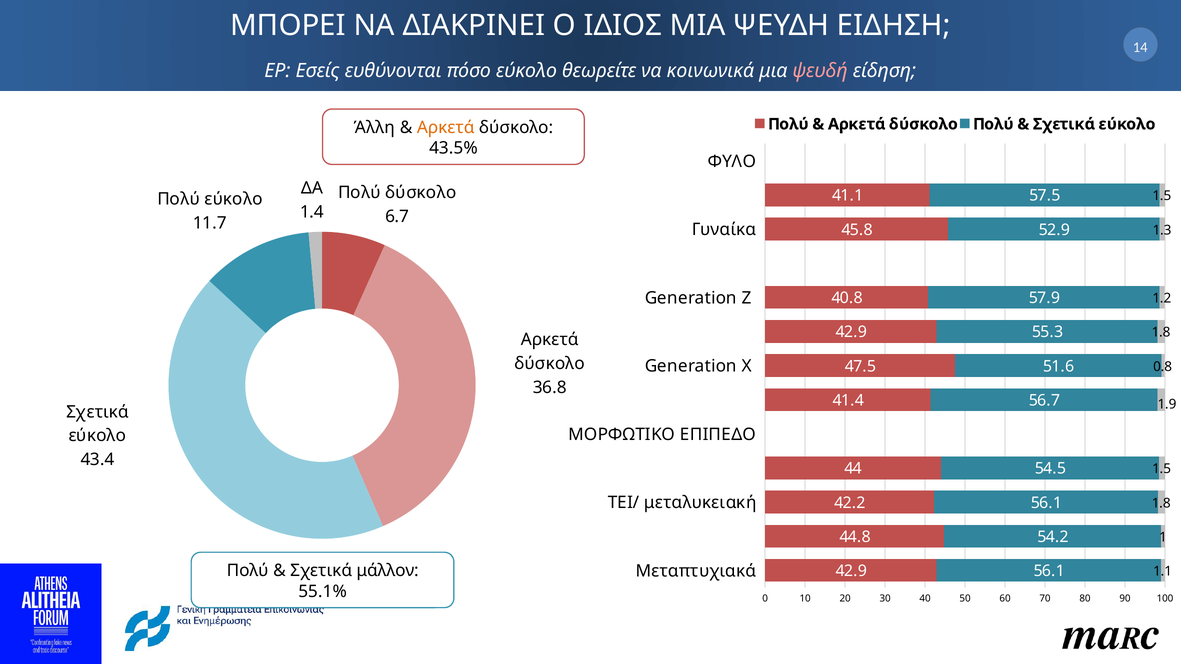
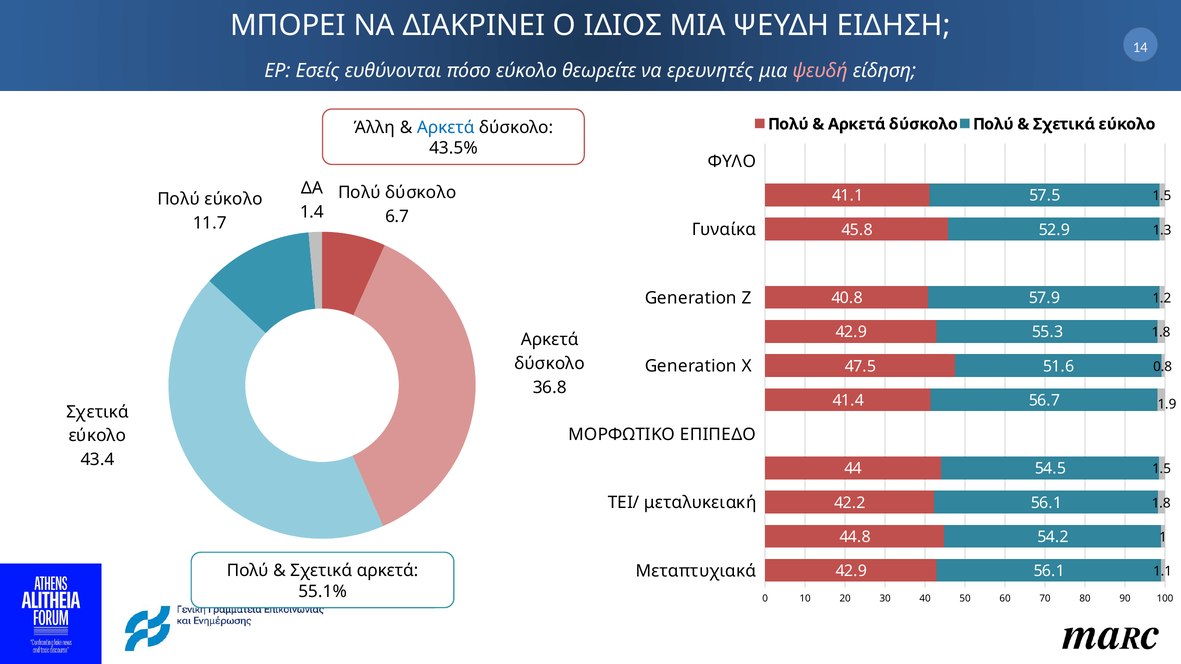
κοινωνικά: κοινωνικά -> ερευνητές
Αρκετά at (446, 128) colour: orange -> blue
Σχετικά μάλλον: μάλλον -> αρκετά
